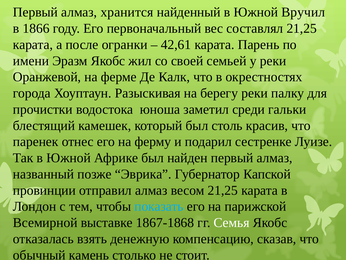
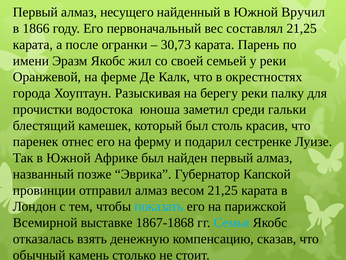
хранится: хранится -> несущего
42,61: 42,61 -> 30,73
Семья colour: white -> light blue
